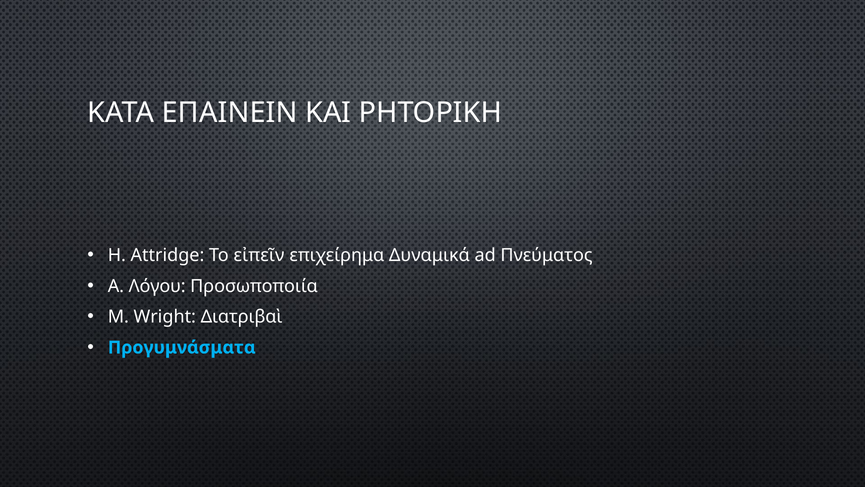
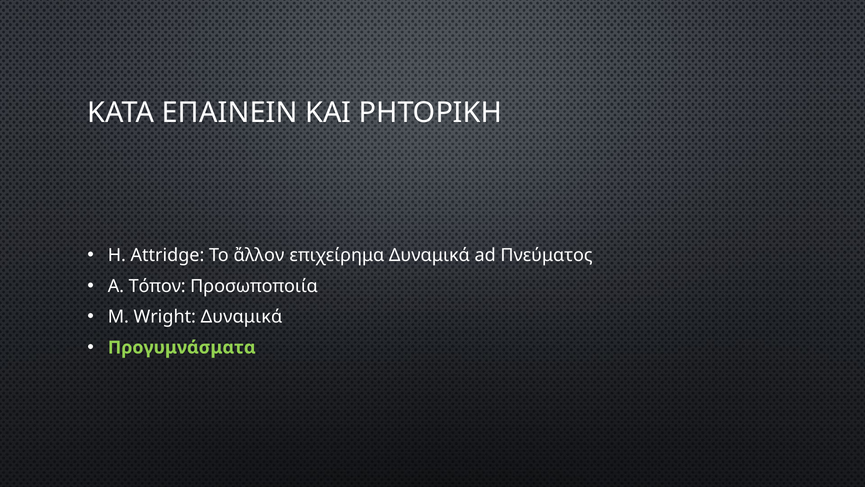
εἰπεῖν: εἰπεῖν -> ἄλλον
Λόγου: Λόγου -> Τόπον
Wright Διατριβαὶ: Διατριβαὶ -> Δυναμικά
Προγυμνάσματα colour: light blue -> light green
